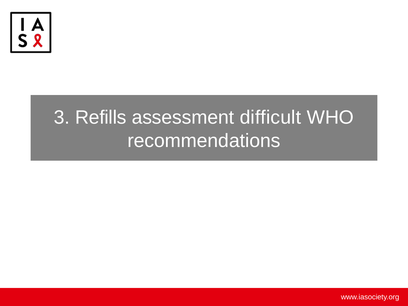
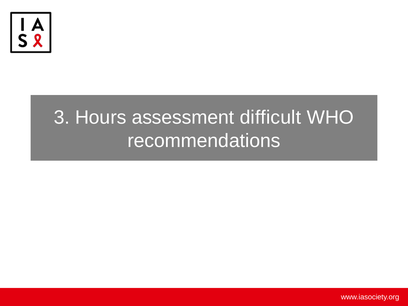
Refills: Refills -> Hours
